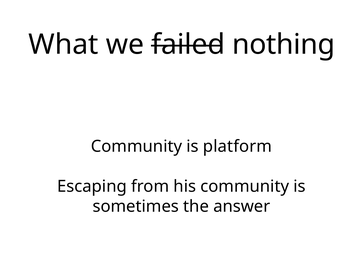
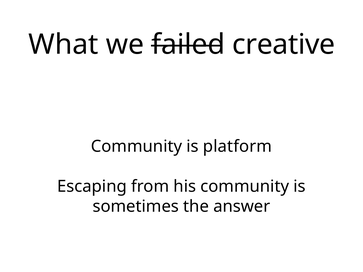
nothing: nothing -> creative
